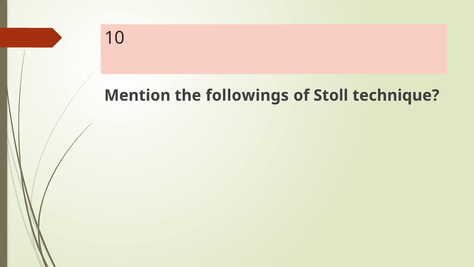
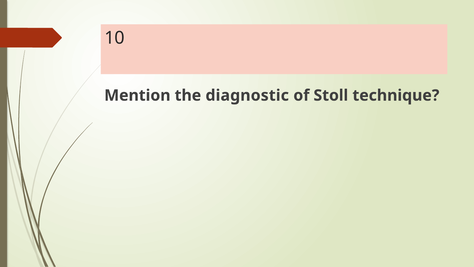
followings: followings -> diagnostic
